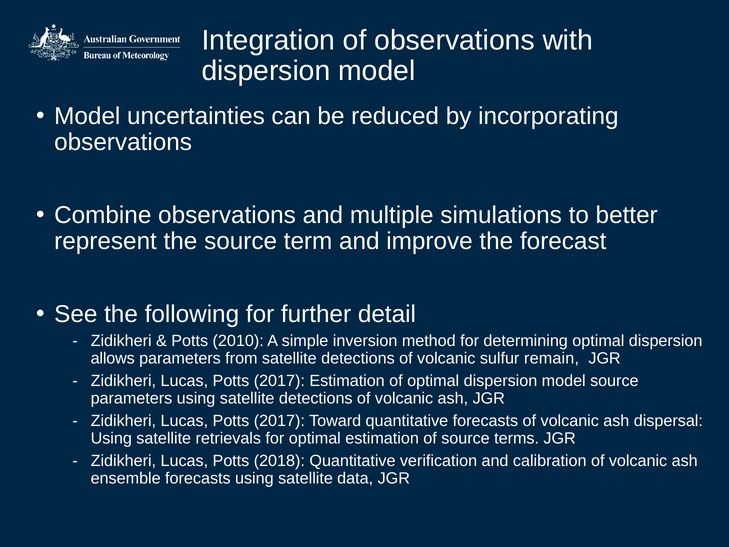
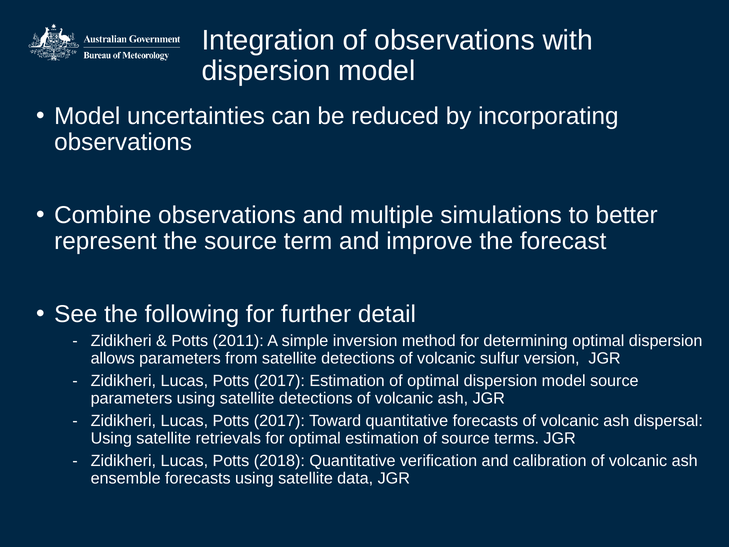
2010: 2010 -> 2011
remain: remain -> version
